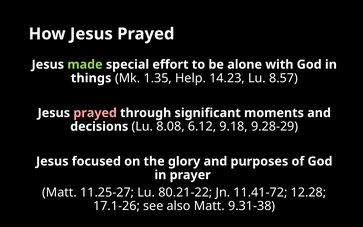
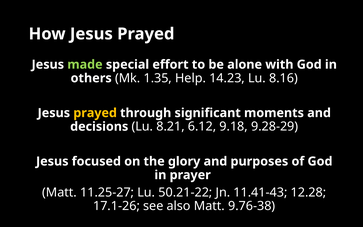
things: things -> others
8.57: 8.57 -> 8.16
prayed at (95, 113) colour: pink -> yellow
8.08: 8.08 -> 8.21
80.21-22: 80.21-22 -> 50.21-22
11.41-72: 11.41-72 -> 11.41-43
9.31-38: 9.31-38 -> 9.76-38
